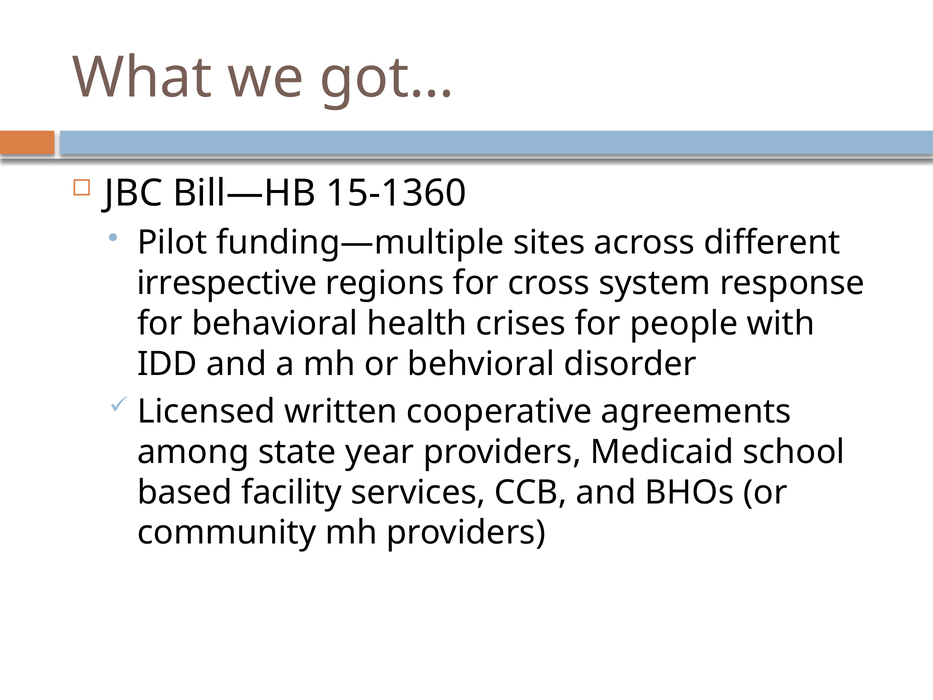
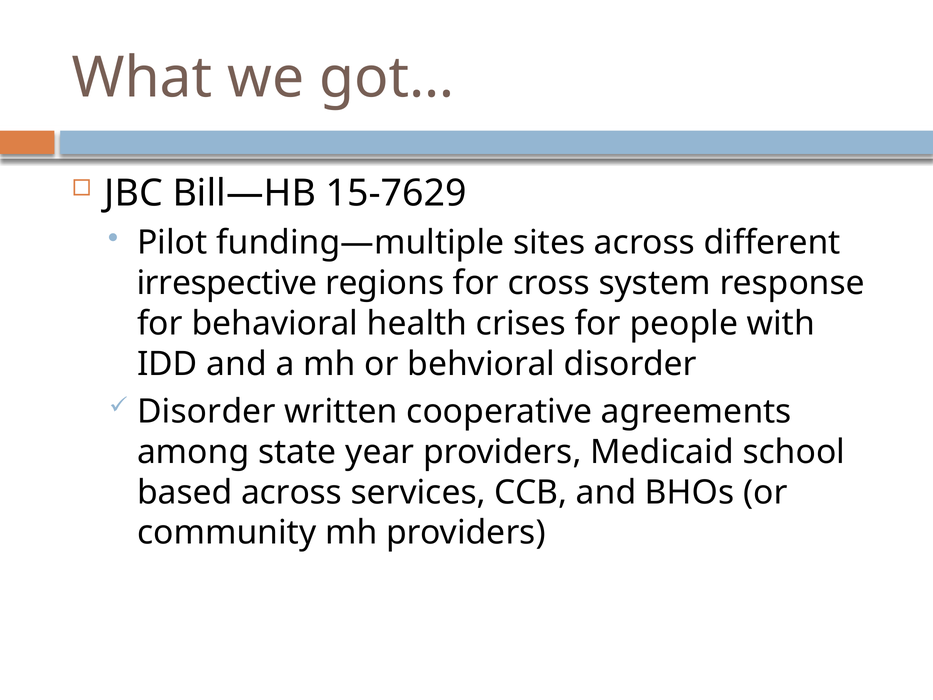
15-1360: 15-1360 -> 15-7629
Licensed at (206, 411): Licensed -> Disorder
based facility: facility -> across
